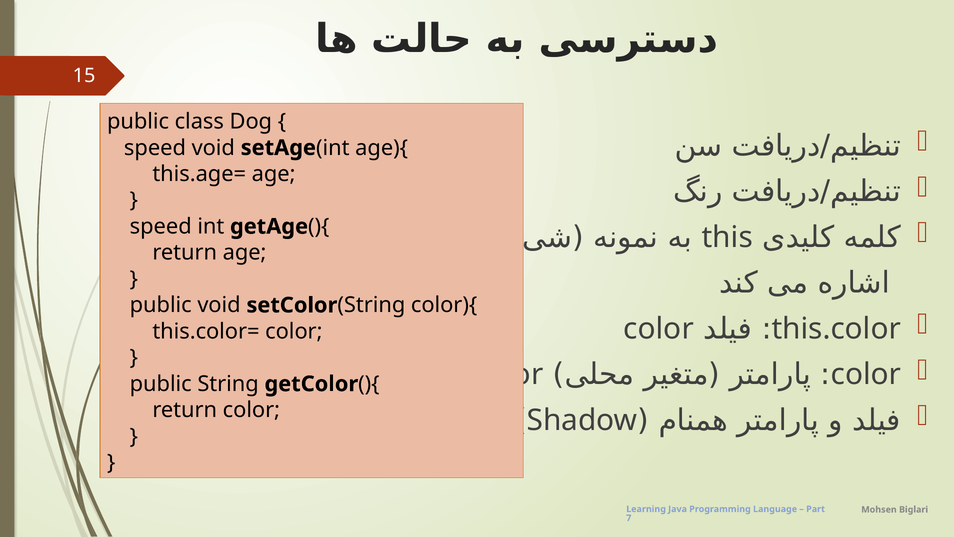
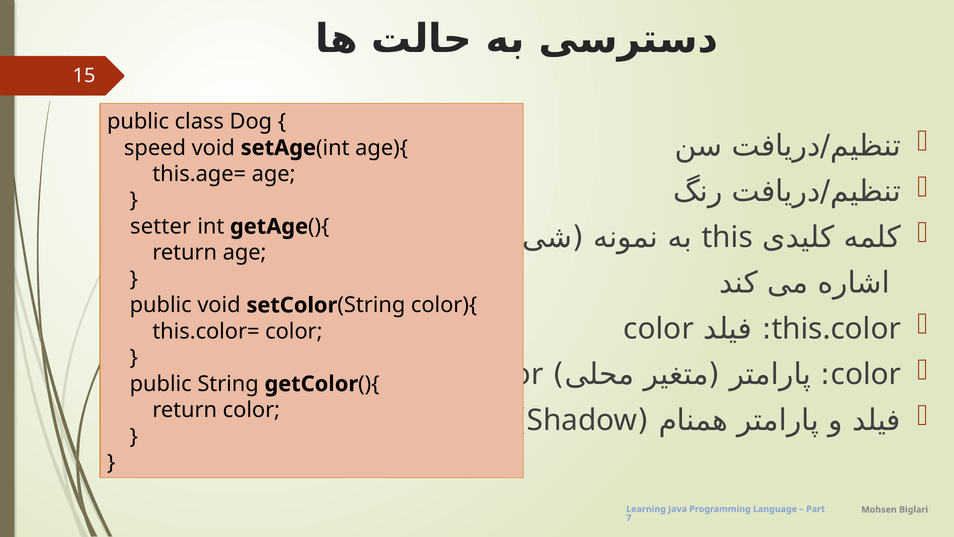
speed at (161, 226): speed -> setter
